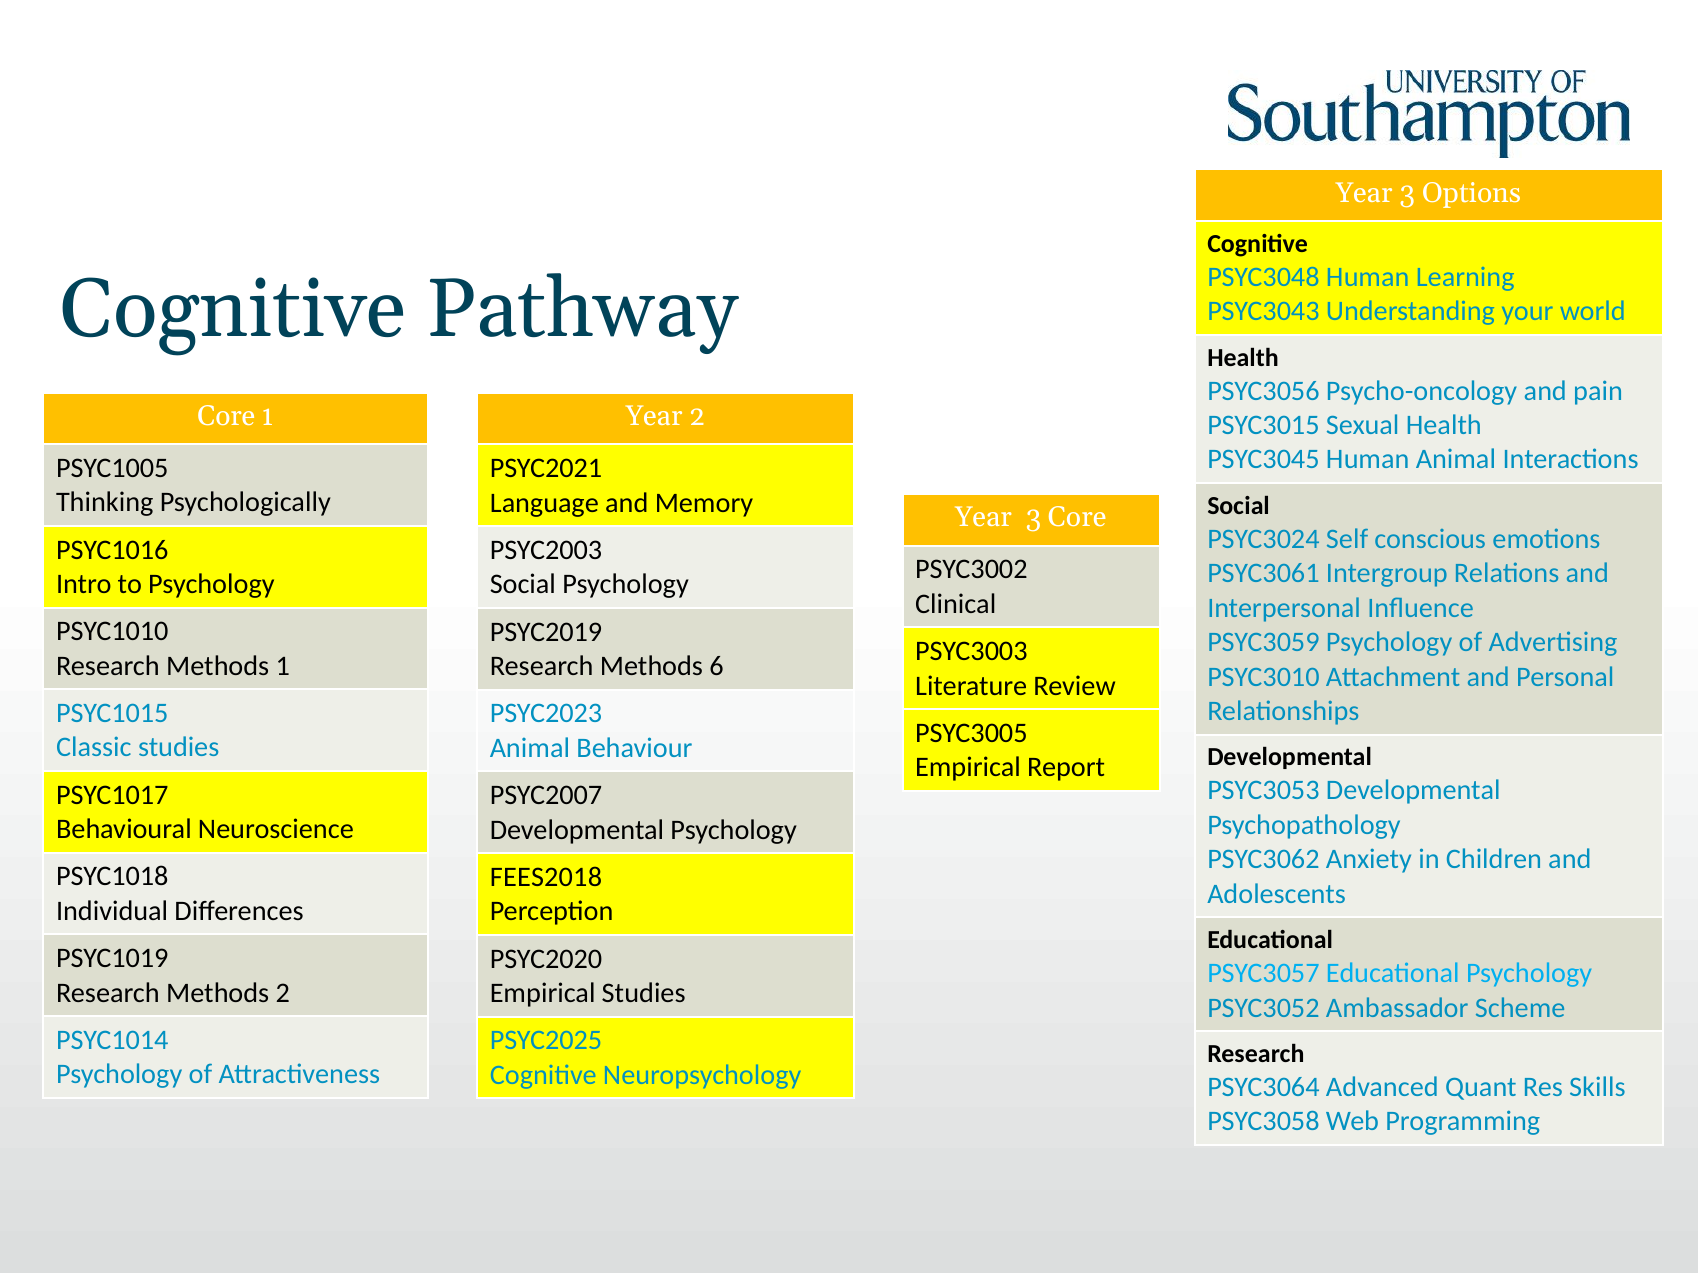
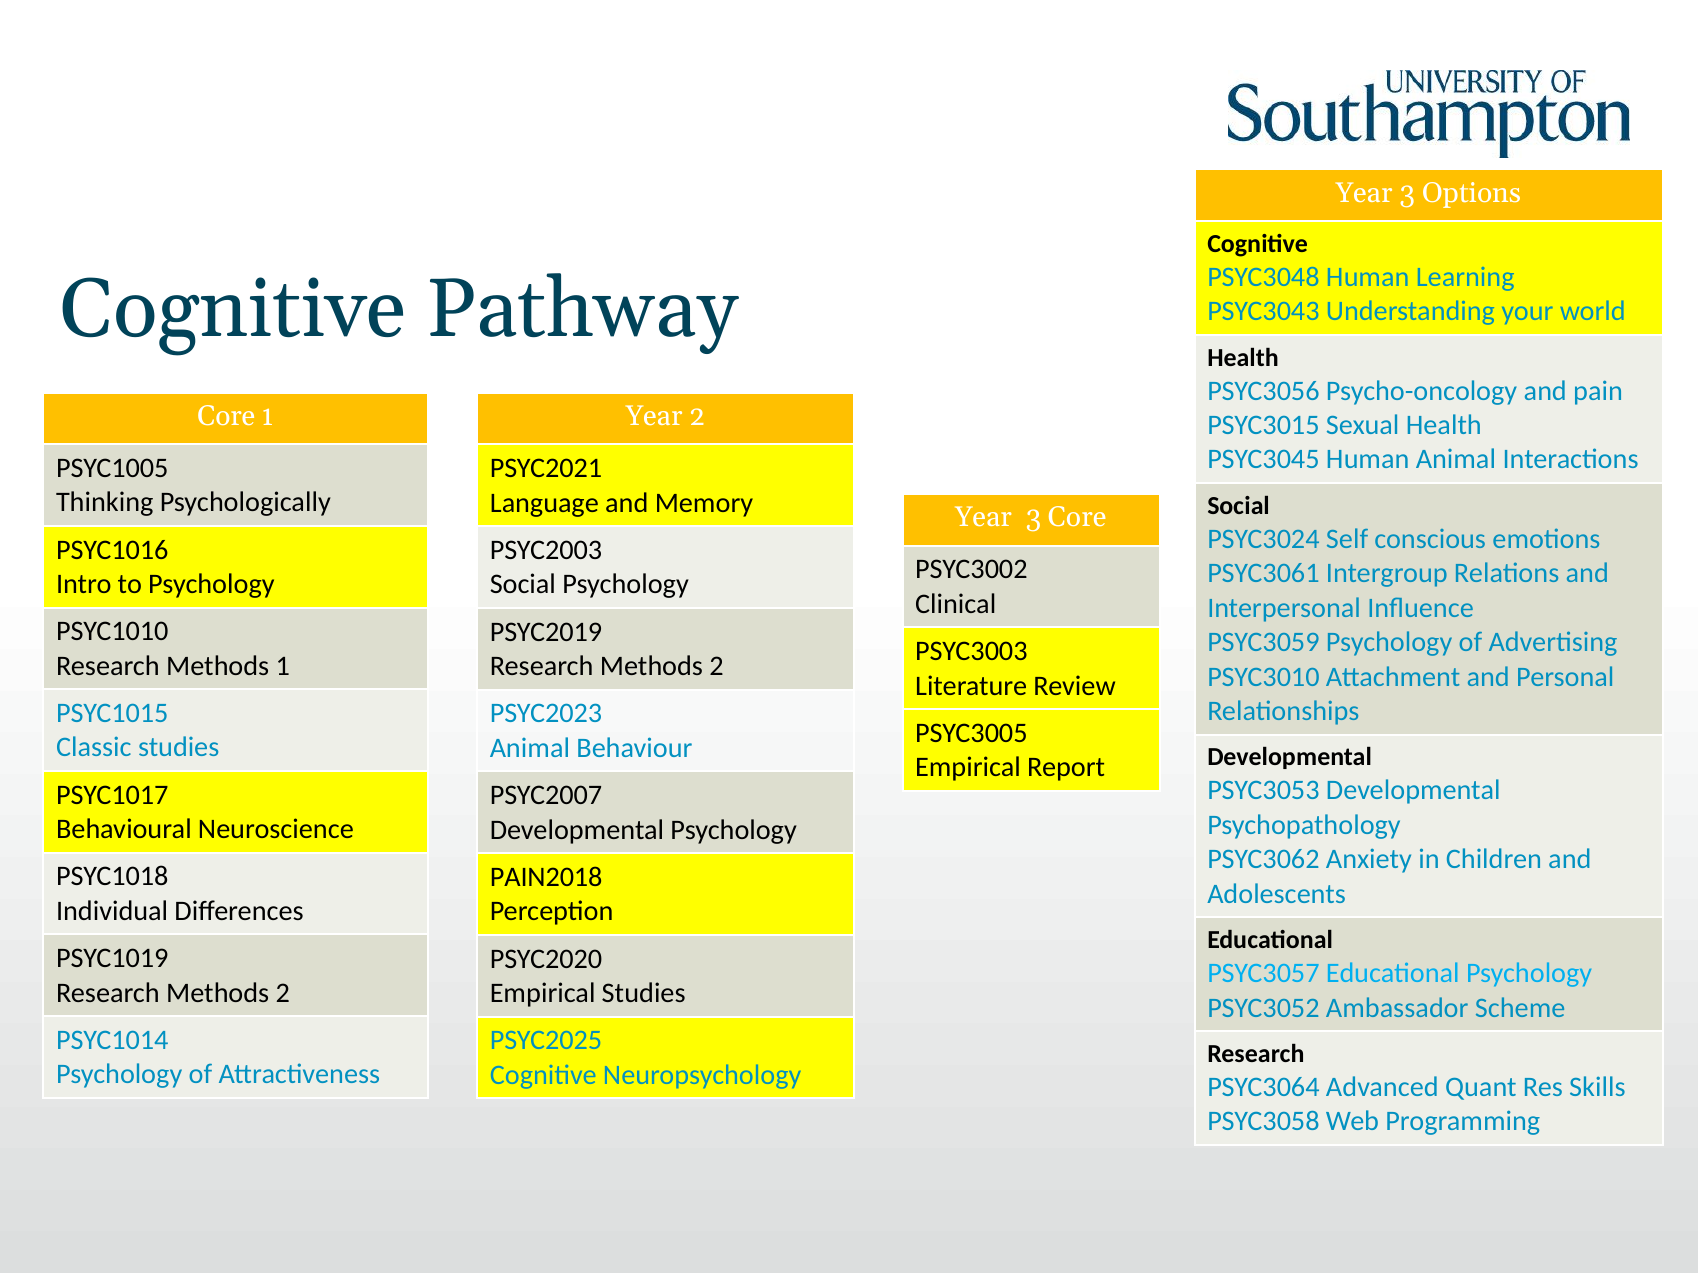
6 at (717, 667): 6 -> 2
FEES2018: FEES2018 -> PAIN2018
